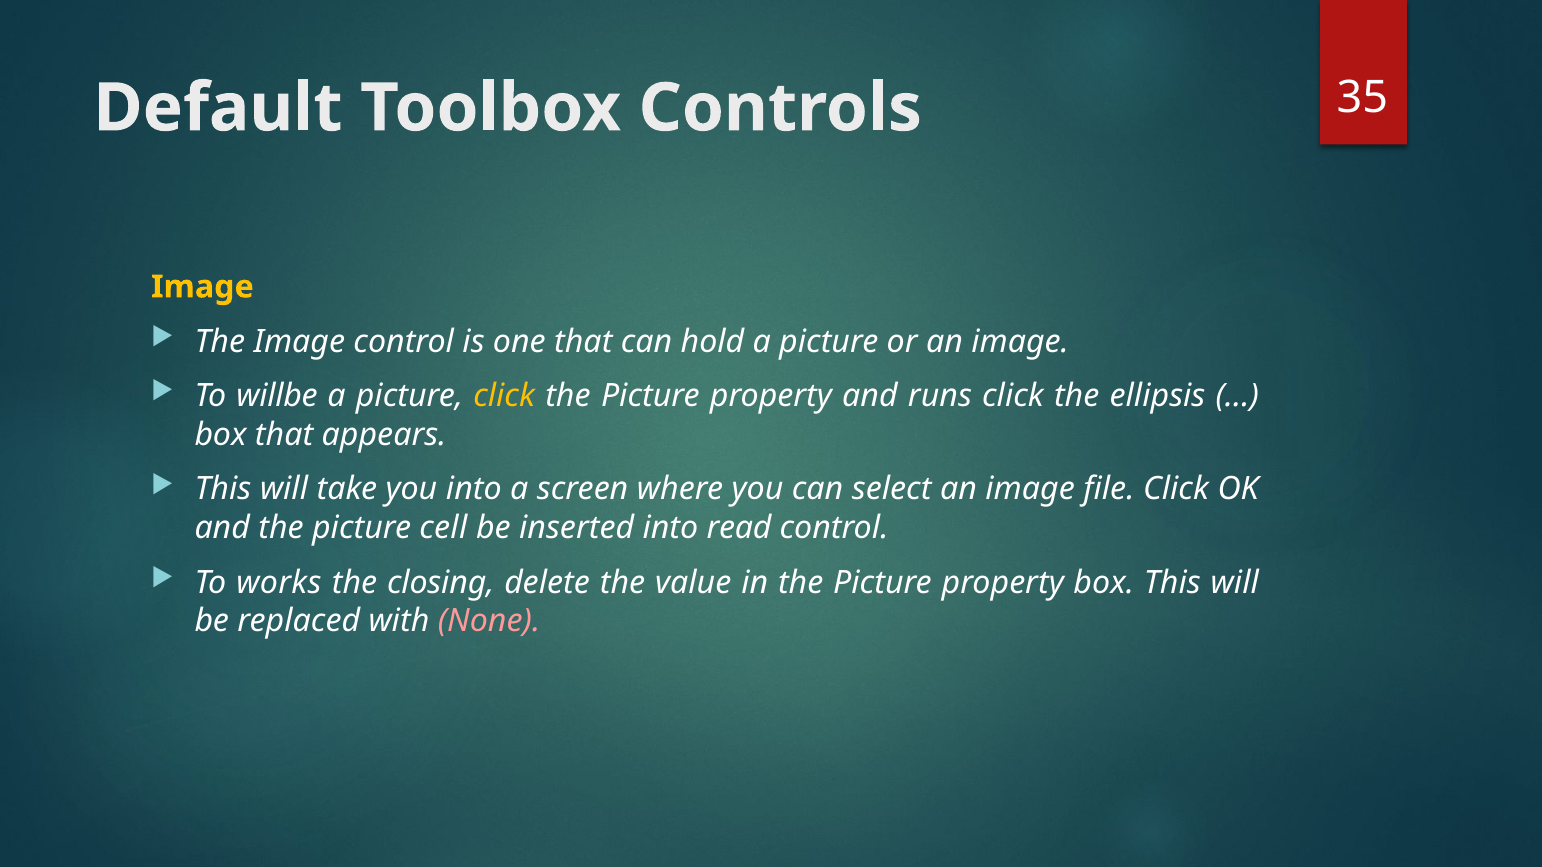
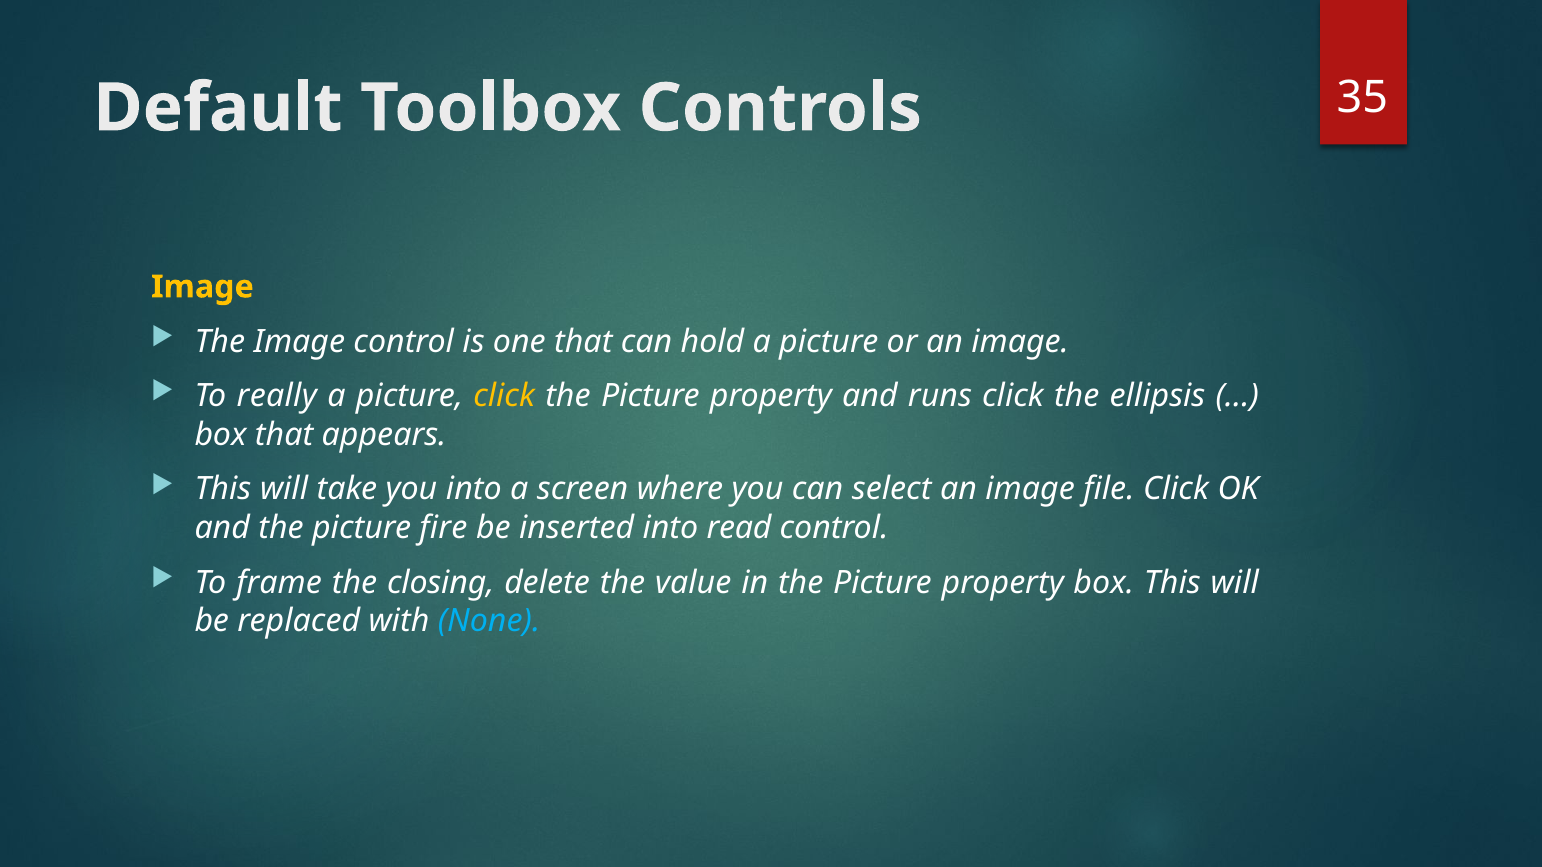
willbe: willbe -> really
cell: cell -> fire
works: works -> frame
None colour: pink -> light blue
